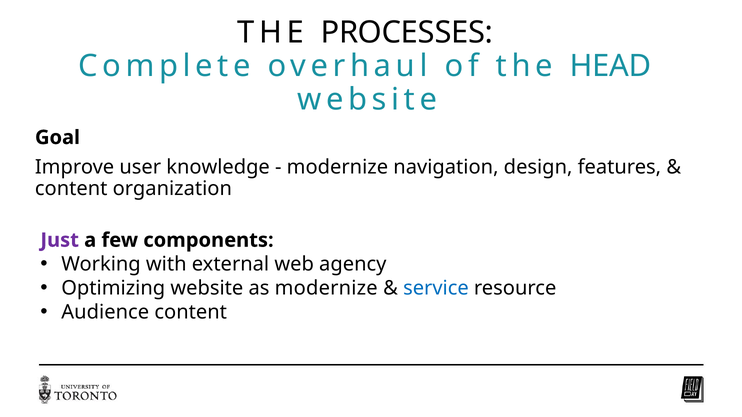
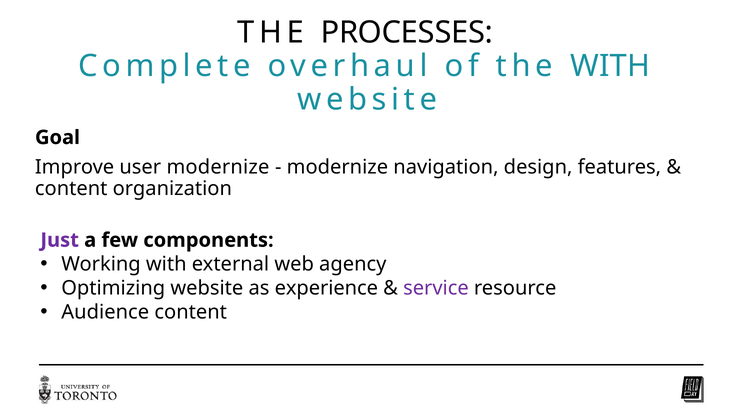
the HEAD: HEAD -> WITH
user knowledge: knowledge -> modernize
as modernize: modernize -> experience
service colour: blue -> purple
